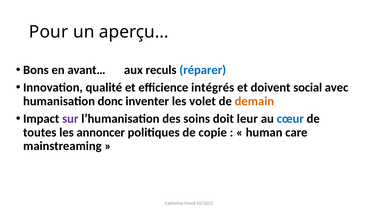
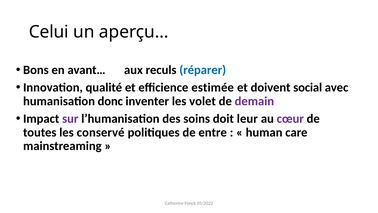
Pour: Pour -> Celui
intégrés: intégrés -> estimée
demain colour: orange -> purple
cœur colour: blue -> purple
annoncer: annoncer -> conservé
copie: copie -> entre
